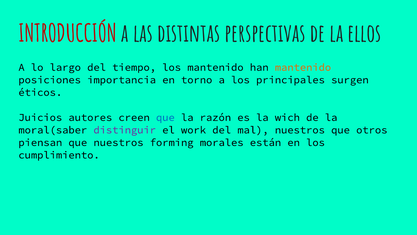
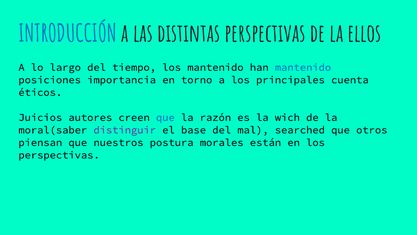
INTRODUCCIÓN colour: red -> blue
mantenido at (303, 67) colour: orange -> blue
surgen: surgen -> cuenta
work: work -> base
mal nuestros: nuestros -> searched
forming: forming -> postura
cumplimiento at (59, 155): cumplimiento -> perspectivas
